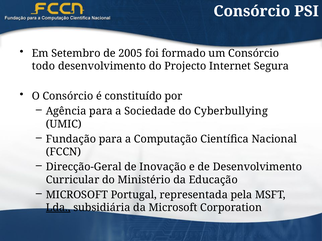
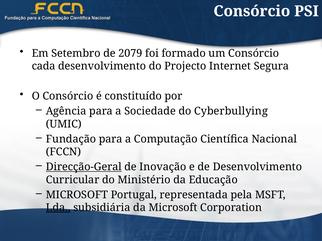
2005: 2005 -> 2079
todo: todo -> cada
Direcção-Geral underline: none -> present
